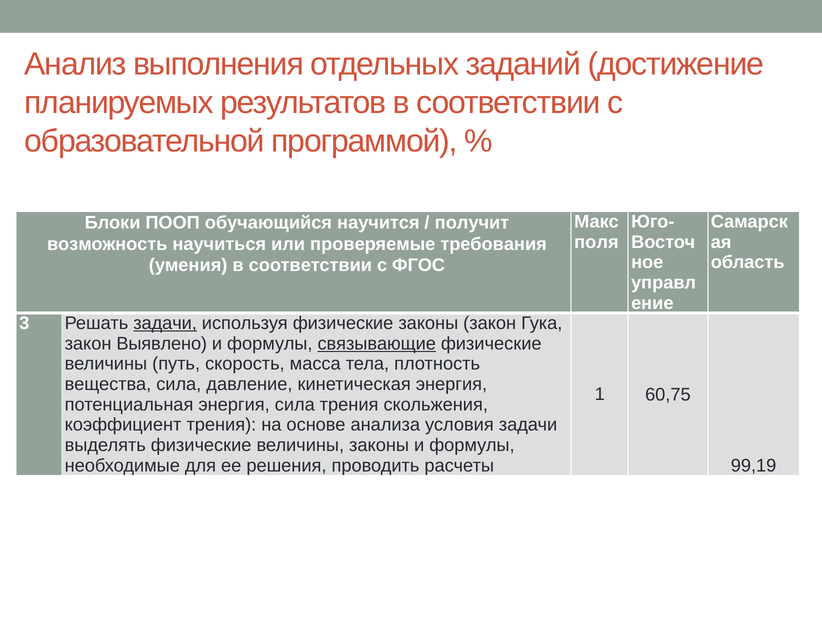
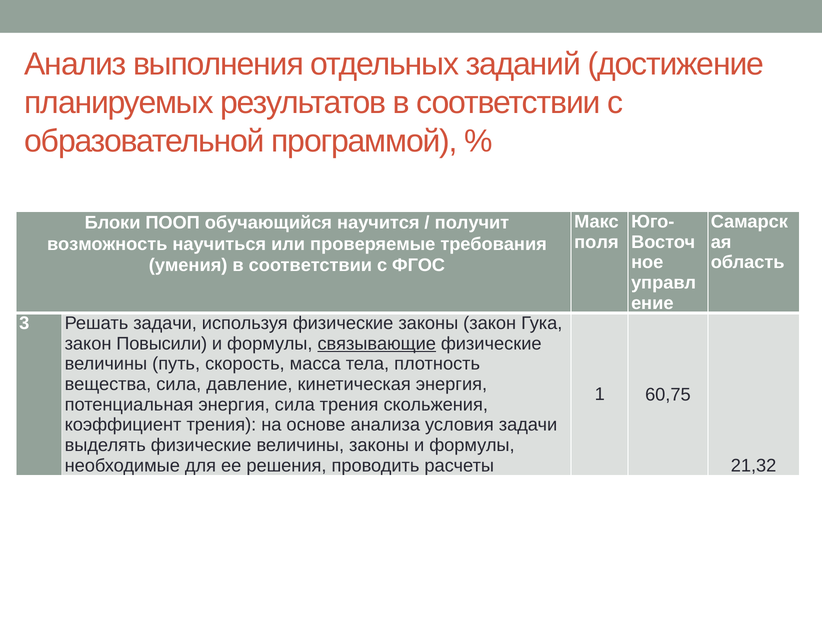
задачи at (165, 323) underline: present -> none
Выявлено: Выявлено -> Повысили
99,19: 99,19 -> 21,32
